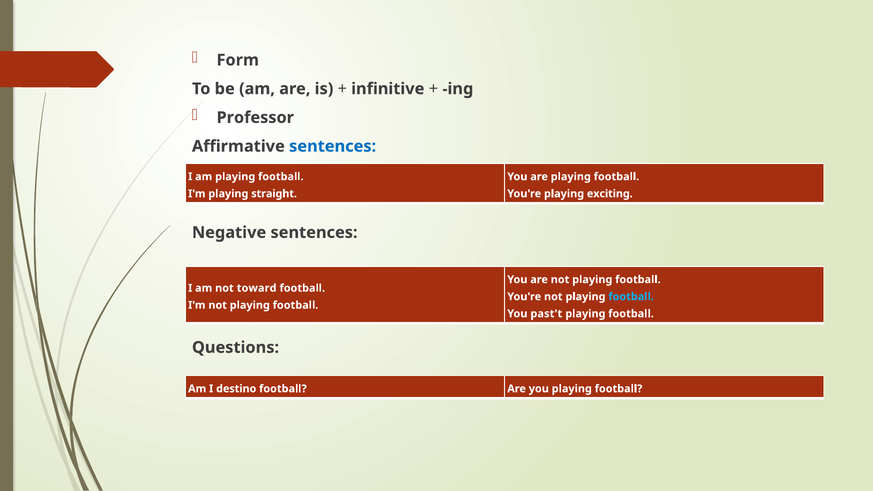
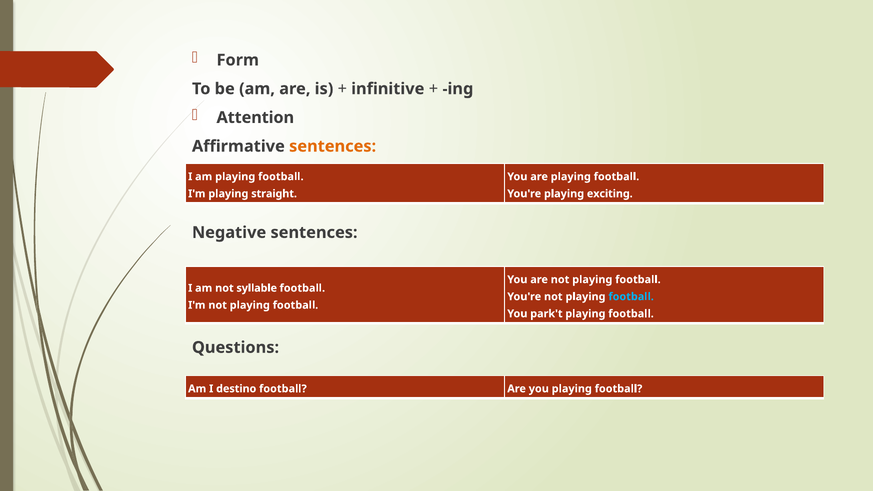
Professor: Professor -> Attention
sentences at (333, 146) colour: blue -> orange
toward: toward -> syllable
past't: past't -> park't
